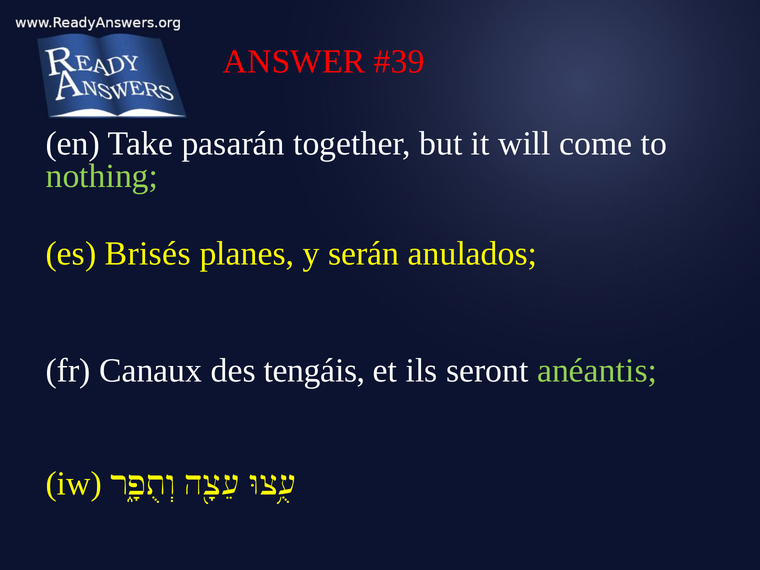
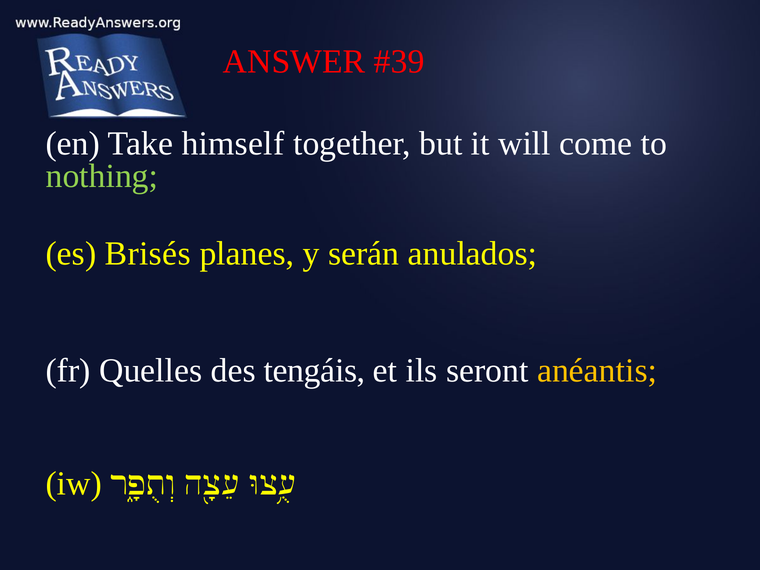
pasarán: pasarán -> himself
Canaux: Canaux -> Quelles
anéantis colour: light green -> yellow
